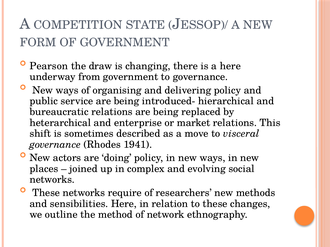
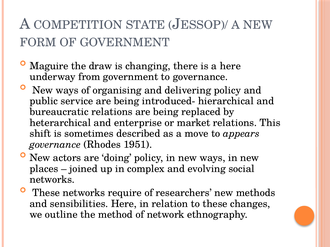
Pearson: Pearson -> Maguire
visceral: visceral -> appears
1941: 1941 -> 1951
